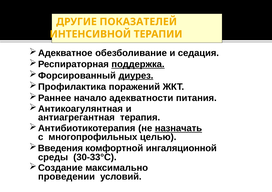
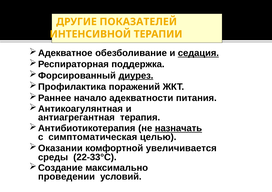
седация underline: none -> present
поддержка underline: present -> none
многопрофильных: многопрофильных -> симптоматическая
Введения: Введения -> Оказании
ингаляционной: ингаляционной -> увеличивается
30-33°С: 30-33°С -> 22-33°С
